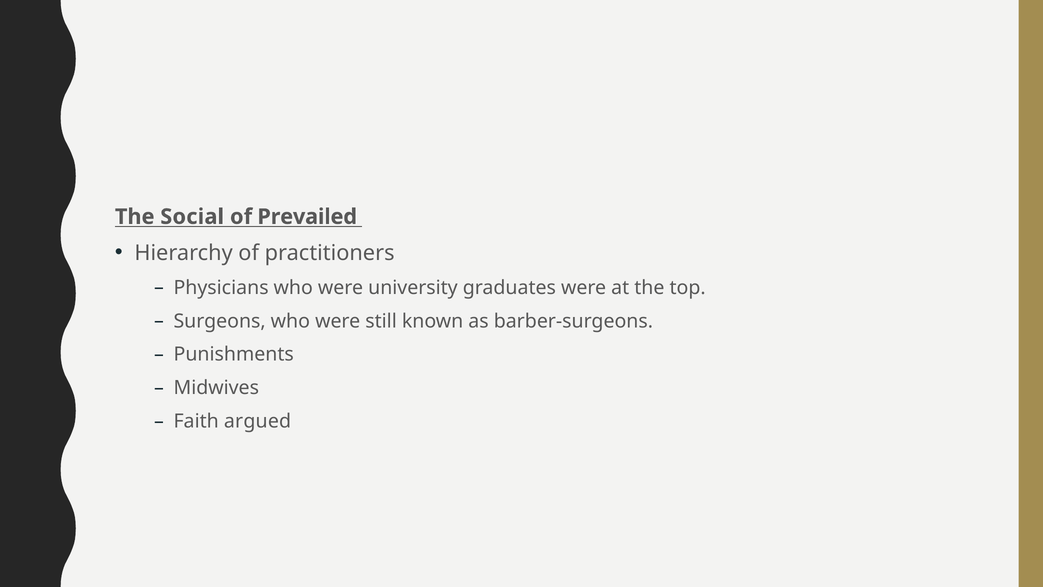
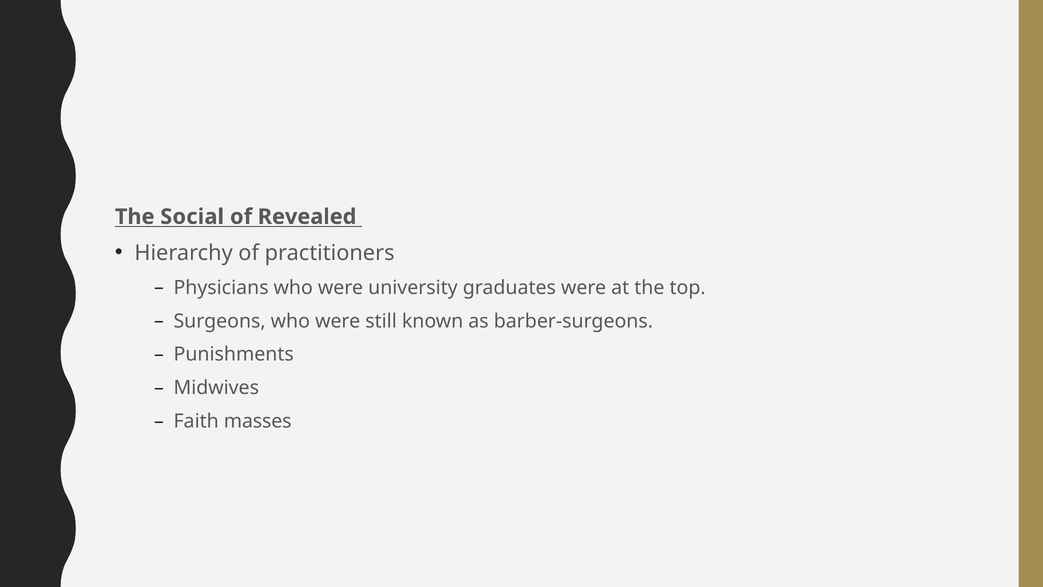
Prevailed: Prevailed -> Revealed
argued: argued -> masses
